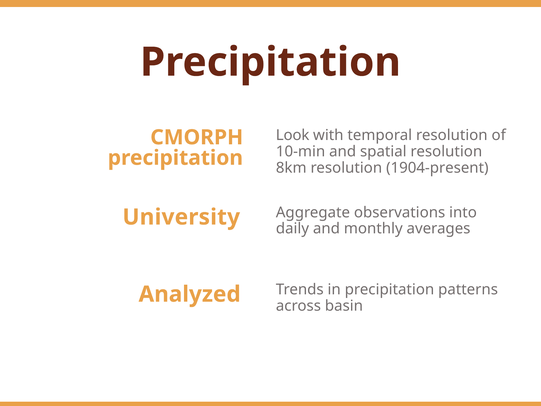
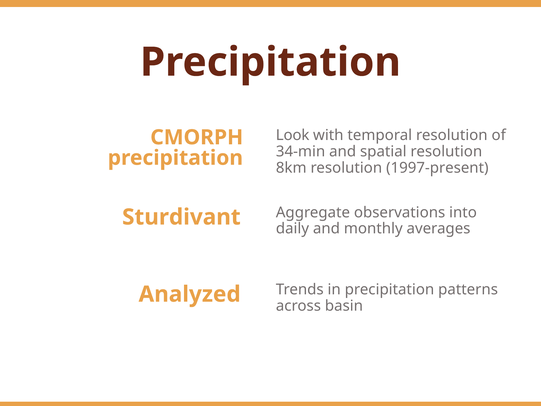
10-min: 10-min -> 34-min
1904-present: 1904-present -> 1997-present
University: University -> Sturdivant
